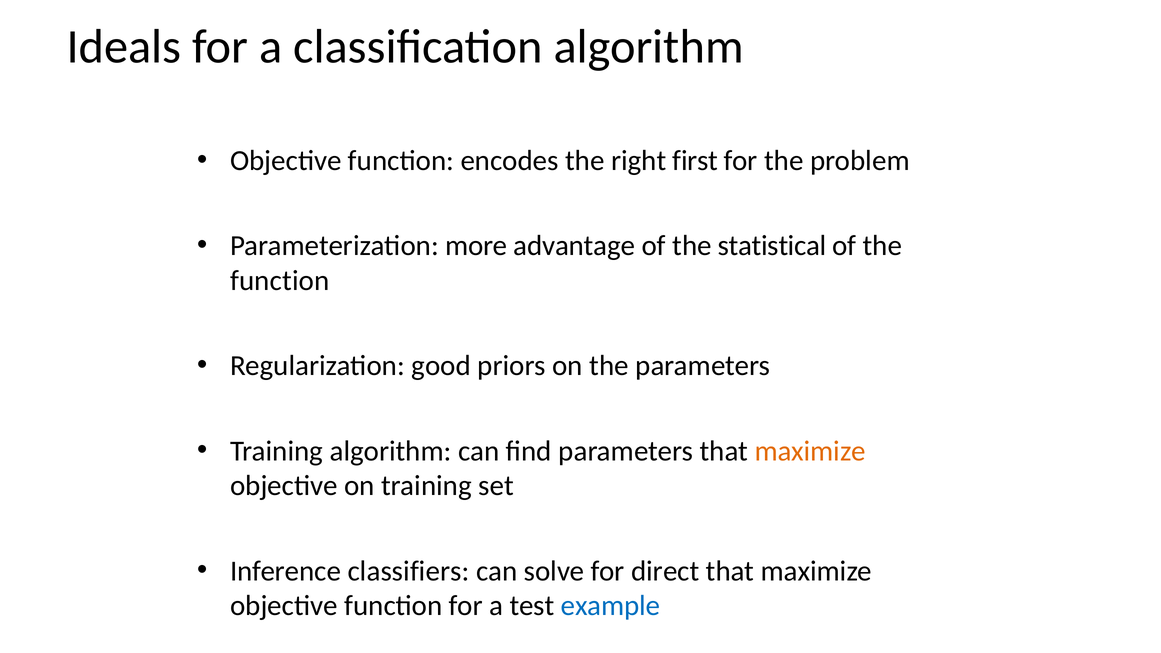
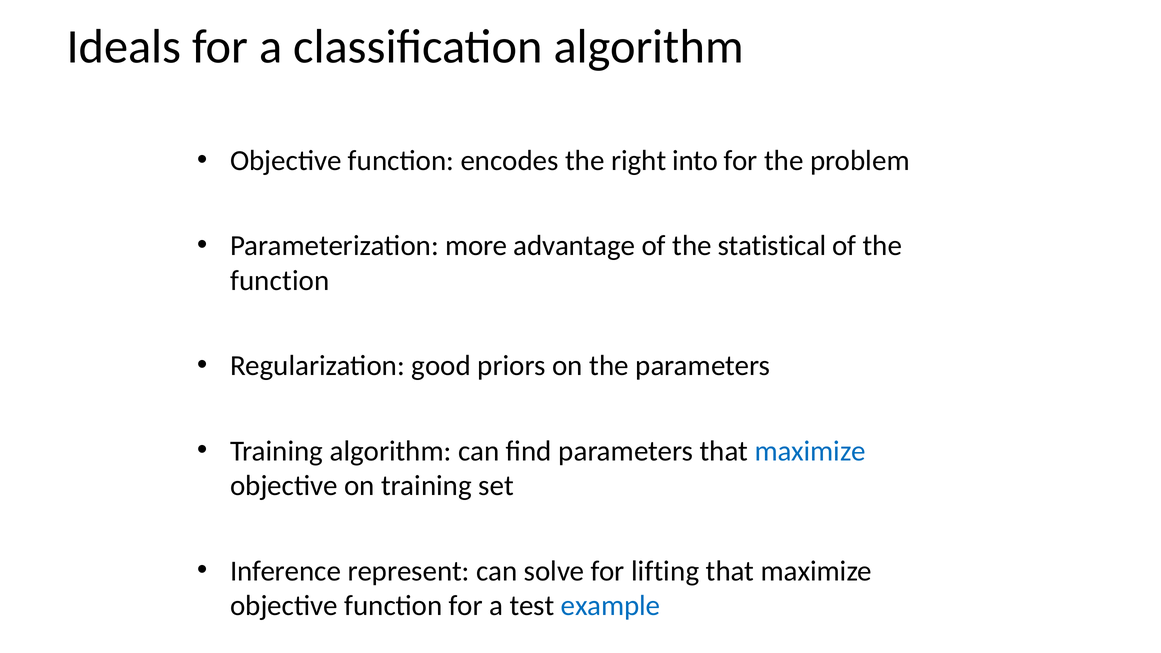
first: first -> into
maximize at (810, 451) colour: orange -> blue
classifiers: classifiers -> represent
direct: direct -> lifting
